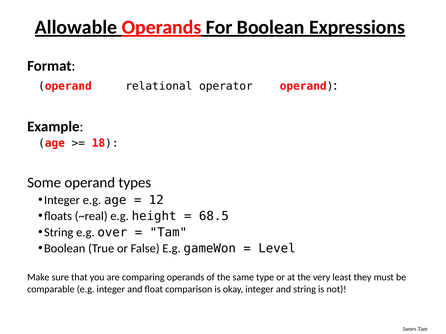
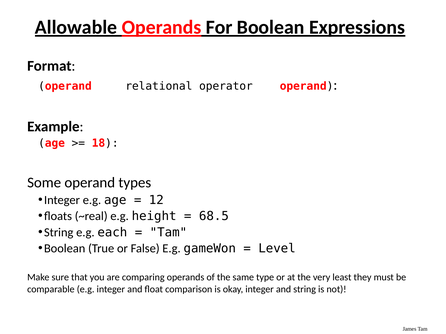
over: over -> each
